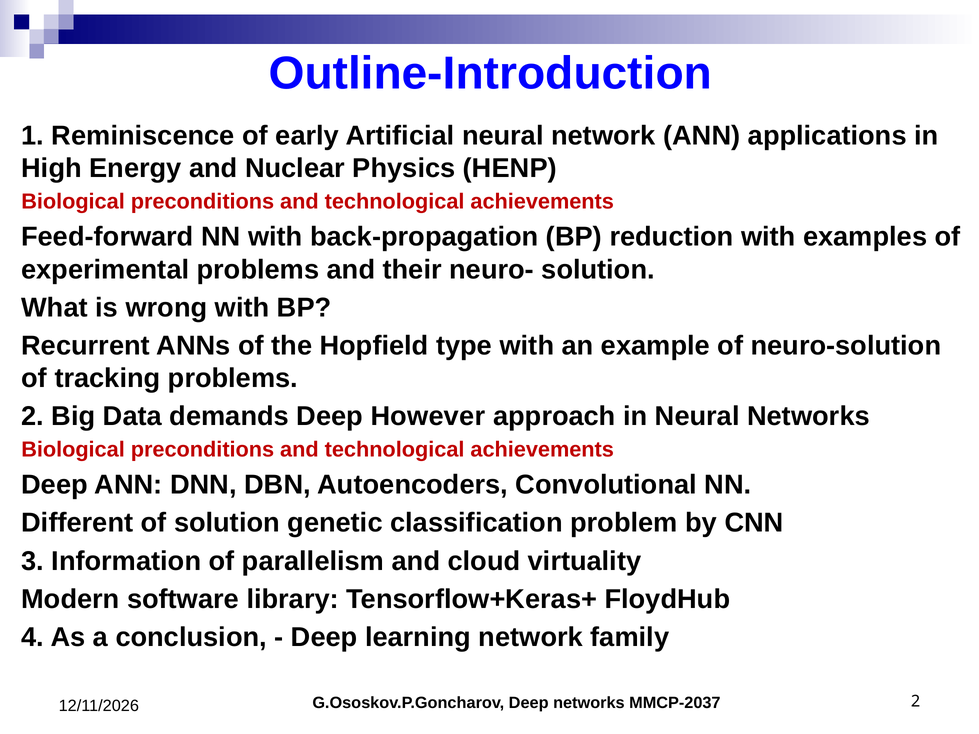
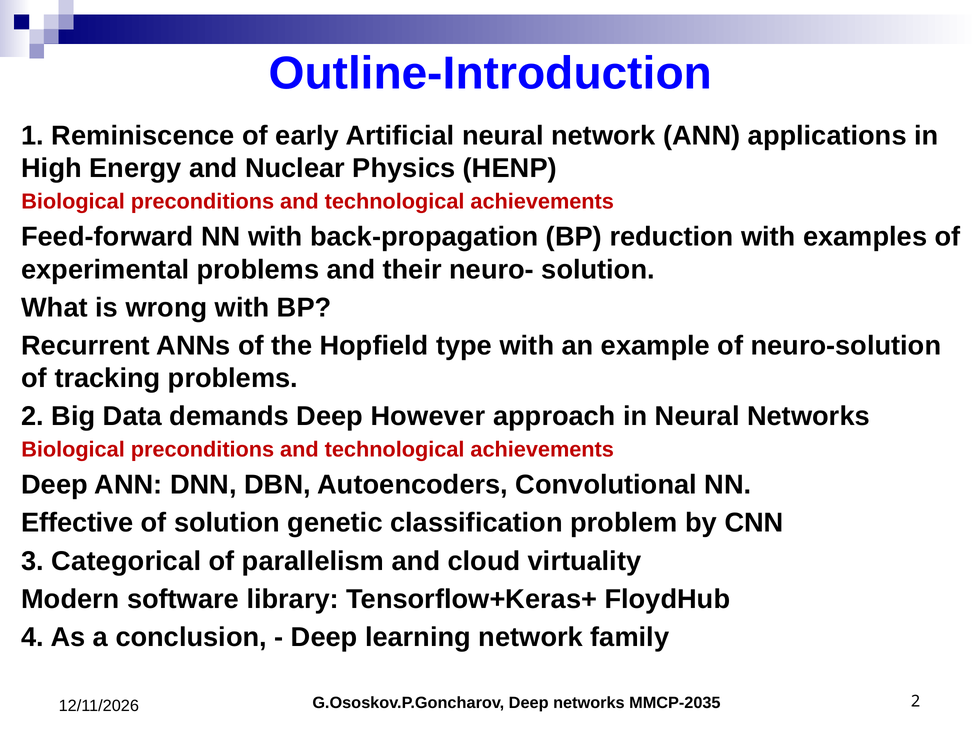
Different: Different -> Effective
Information: Information -> Categorical
MMCP-2037: MMCP-2037 -> MMCP-2035
